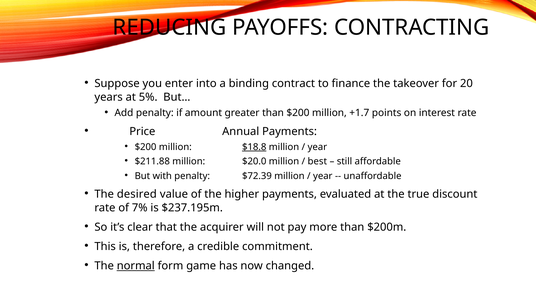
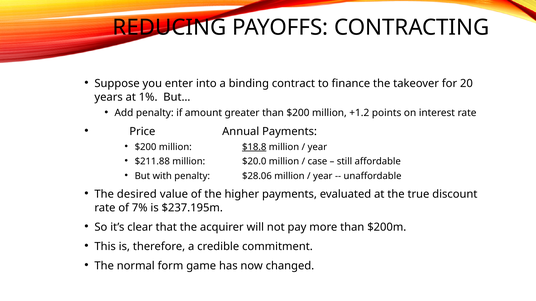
5%: 5% -> 1%
+1.7: +1.7 -> +1.2
best: best -> case
$72.39: $72.39 -> $28.06
normal underline: present -> none
